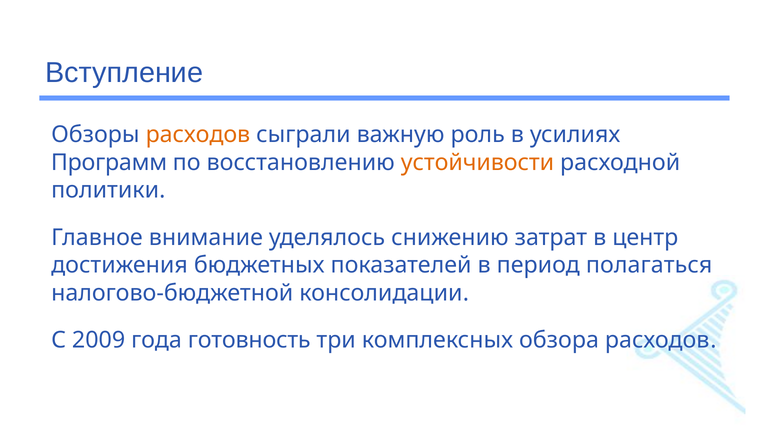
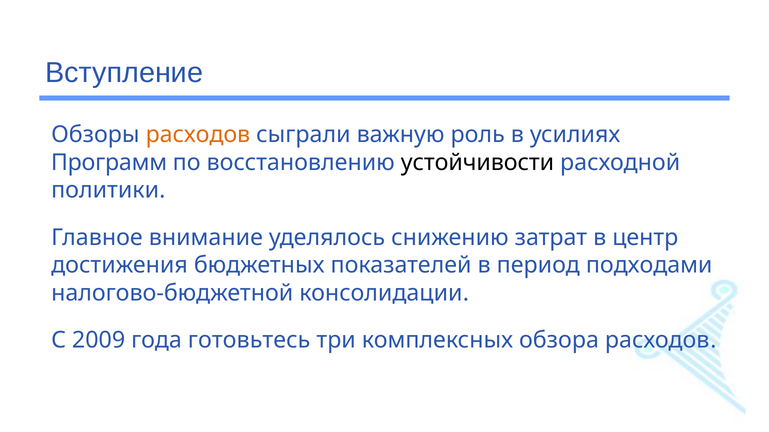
устойчивости colour: orange -> black
полагаться: полагаться -> подходами
готовность: готовность -> готовьтесь
